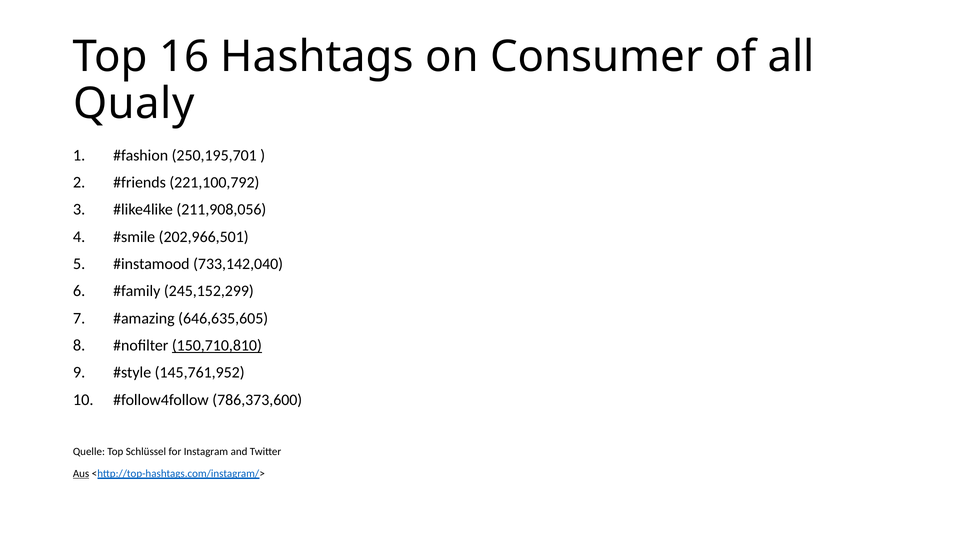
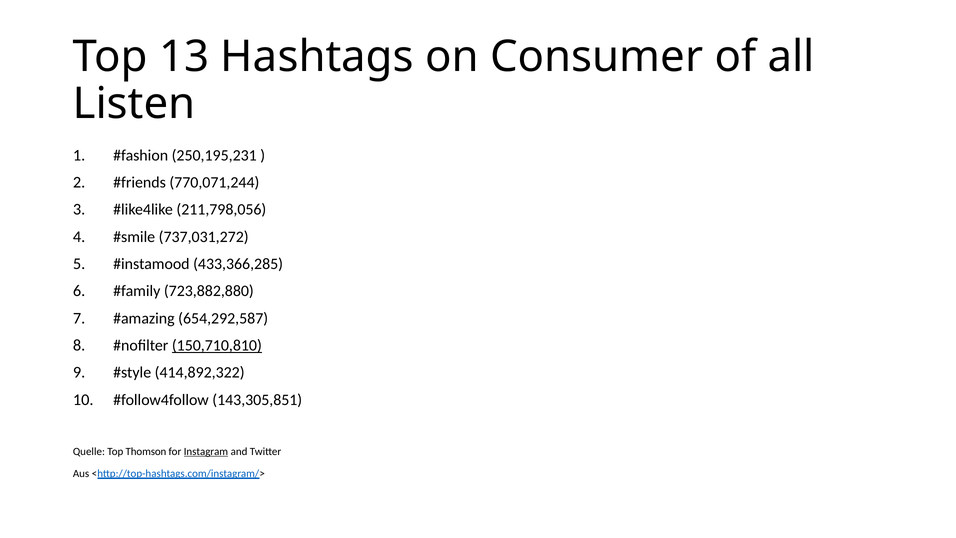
16: 16 -> 13
Qualy: Qualy -> Listen
250,195,701: 250,195,701 -> 250,195,231
221,100,792: 221,100,792 -> 770,071,244
211,908,056: 211,908,056 -> 211,798,056
202,966,501: 202,966,501 -> 737,031,272
733,142,040: 733,142,040 -> 433,366,285
245,152,299: 245,152,299 -> 723,882,880
646,635,605: 646,635,605 -> 654,292,587
145,761,952: 145,761,952 -> 414,892,322
786,373,600: 786,373,600 -> 143,305,851
Schlüssel: Schlüssel -> Thomson
Instagram underline: none -> present
Aus underline: present -> none
